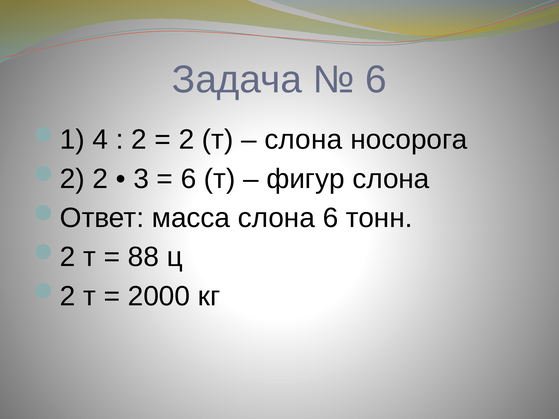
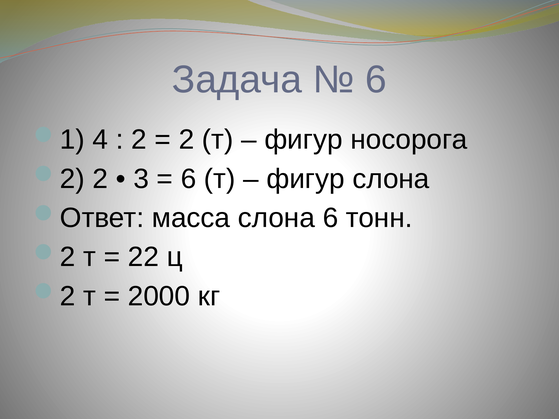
слона at (303, 140): слона -> фигур
88: 88 -> 22
